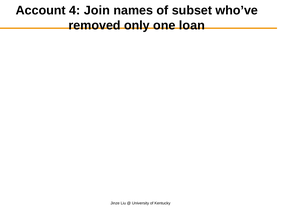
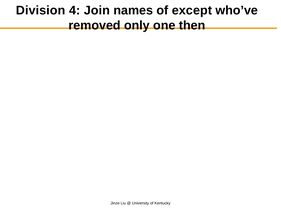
Account: Account -> Division
subset: subset -> except
loan: loan -> then
